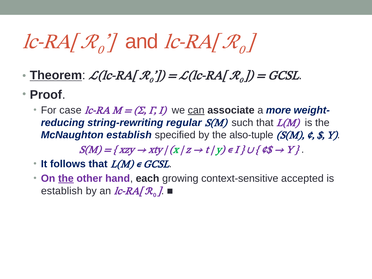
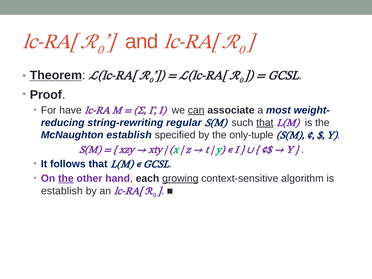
more: more -> most
case: case -> have
that at (265, 123) underline: none -> present
also-tuple: also-tuple -> only-tuple
growing underline: none -> present
accepted: accepted -> algorithm
